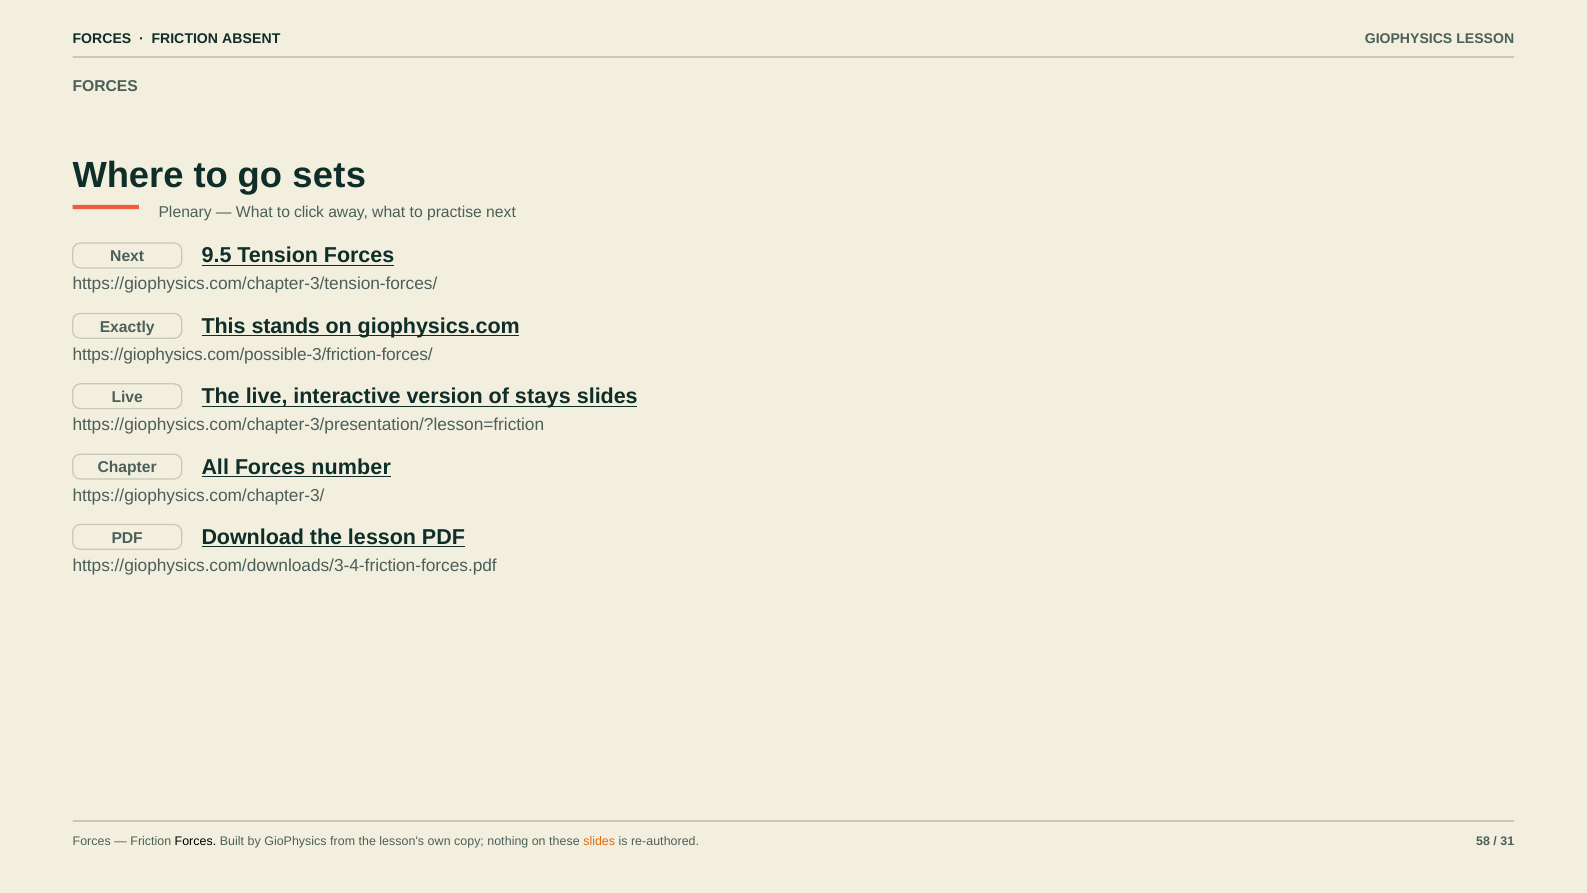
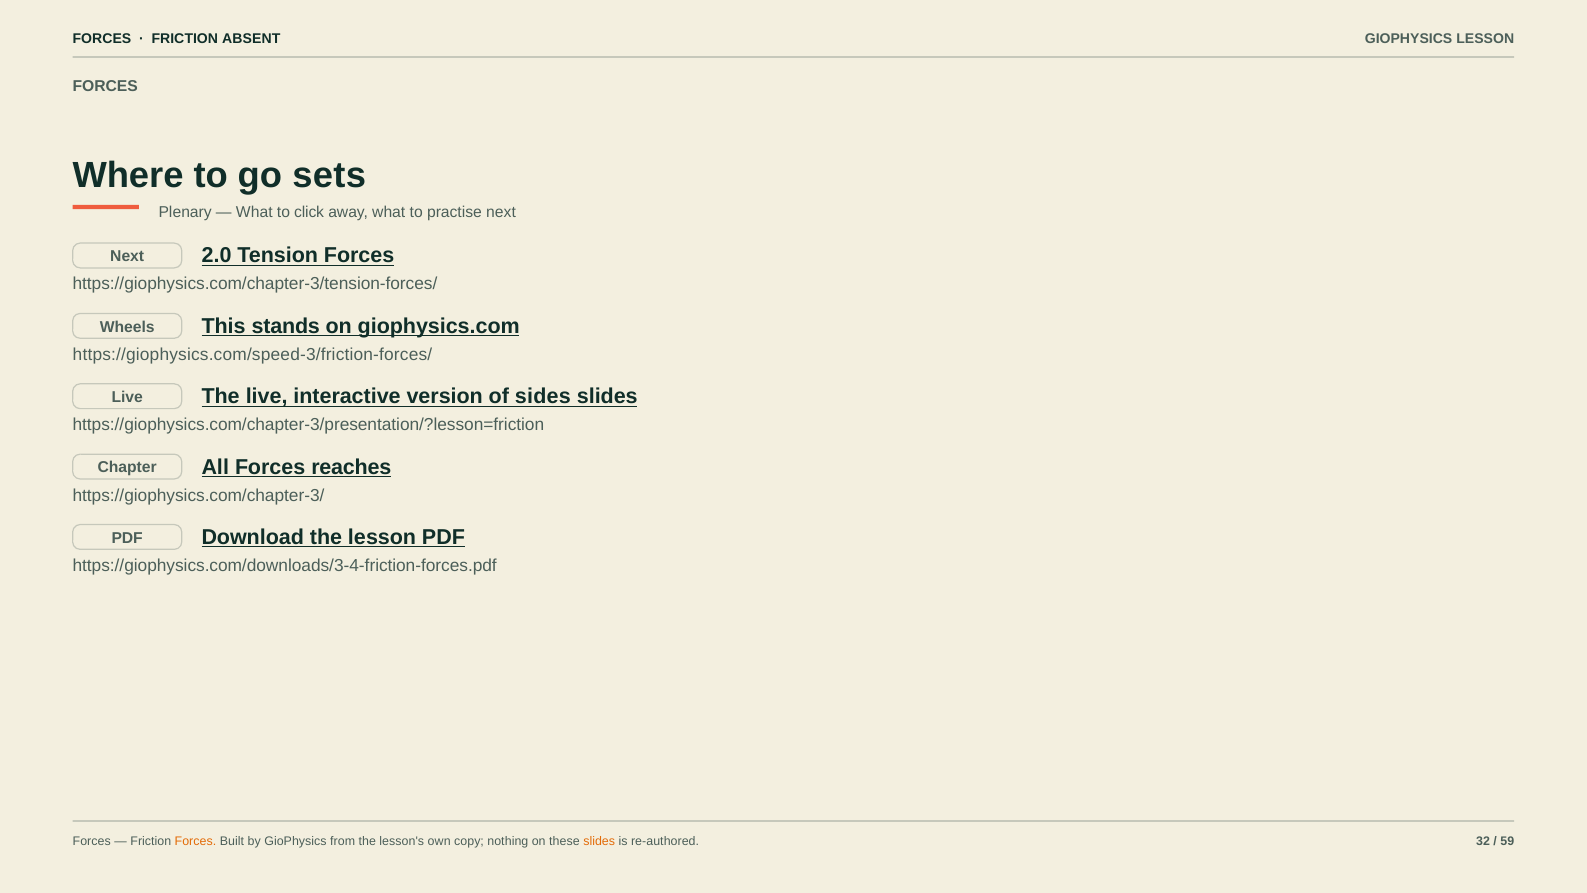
9.5: 9.5 -> 2.0
Exactly: Exactly -> Wheels
https://giophysics.com/possible-3/friction-forces/: https://giophysics.com/possible-3/friction-forces/ -> https://giophysics.com/speed-3/friction-forces/
stays: stays -> sides
number: number -> reaches
Forces at (195, 841) colour: black -> orange
58: 58 -> 32
31: 31 -> 59
